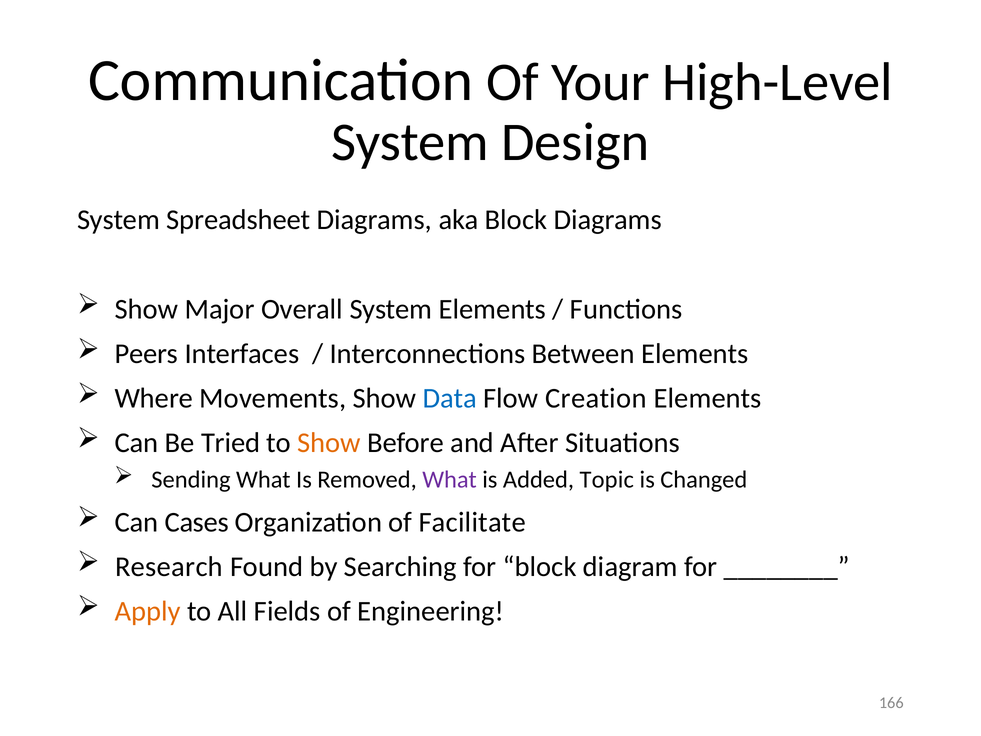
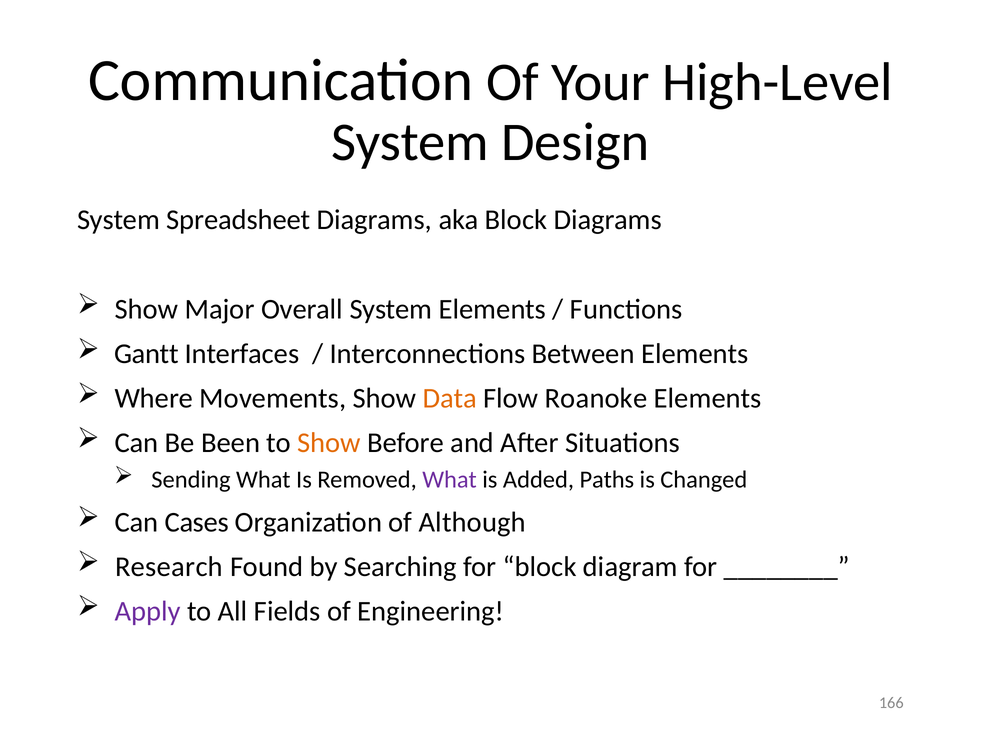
Peers: Peers -> Gantt
Data colour: blue -> orange
Creation: Creation -> Roanoke
Tried: Tried -> Been
Topic: Topic -> Paths
Facilitate: Facilitate -> Although
Apply colour: orange -> purple
